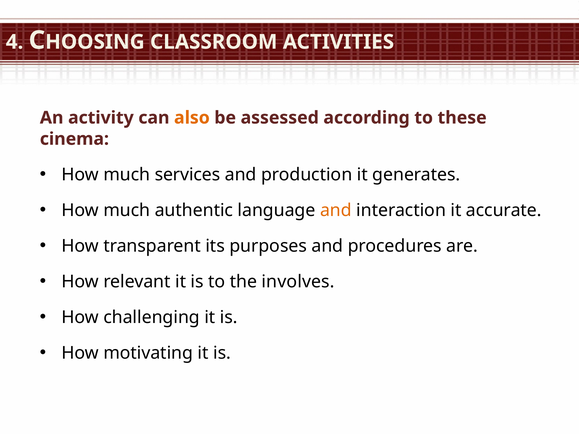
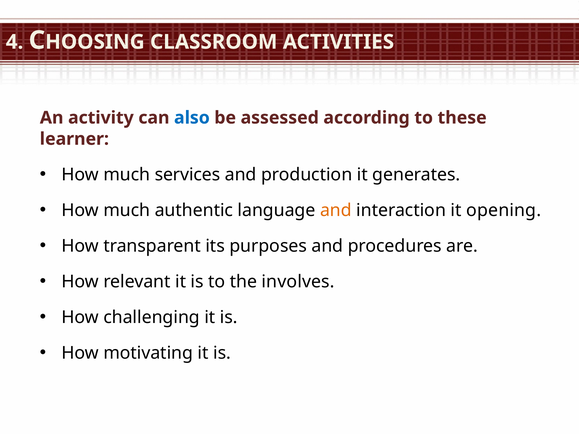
also colour: orange -> blue
cinema: cinema -> learner
accurate: accurate -> opening
